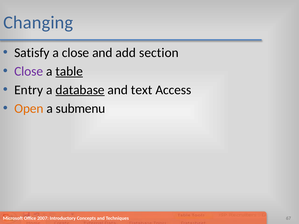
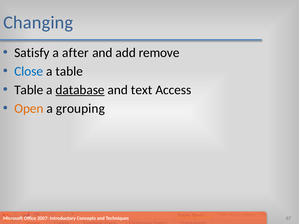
a close: close -> after
section: section -> remove
Close at (29, 71) colour: purple -> blue
table at (69, 71) underline: present -> none
Entry at (29, 90): Entry -> Table
submenu: submenu -> grouping
